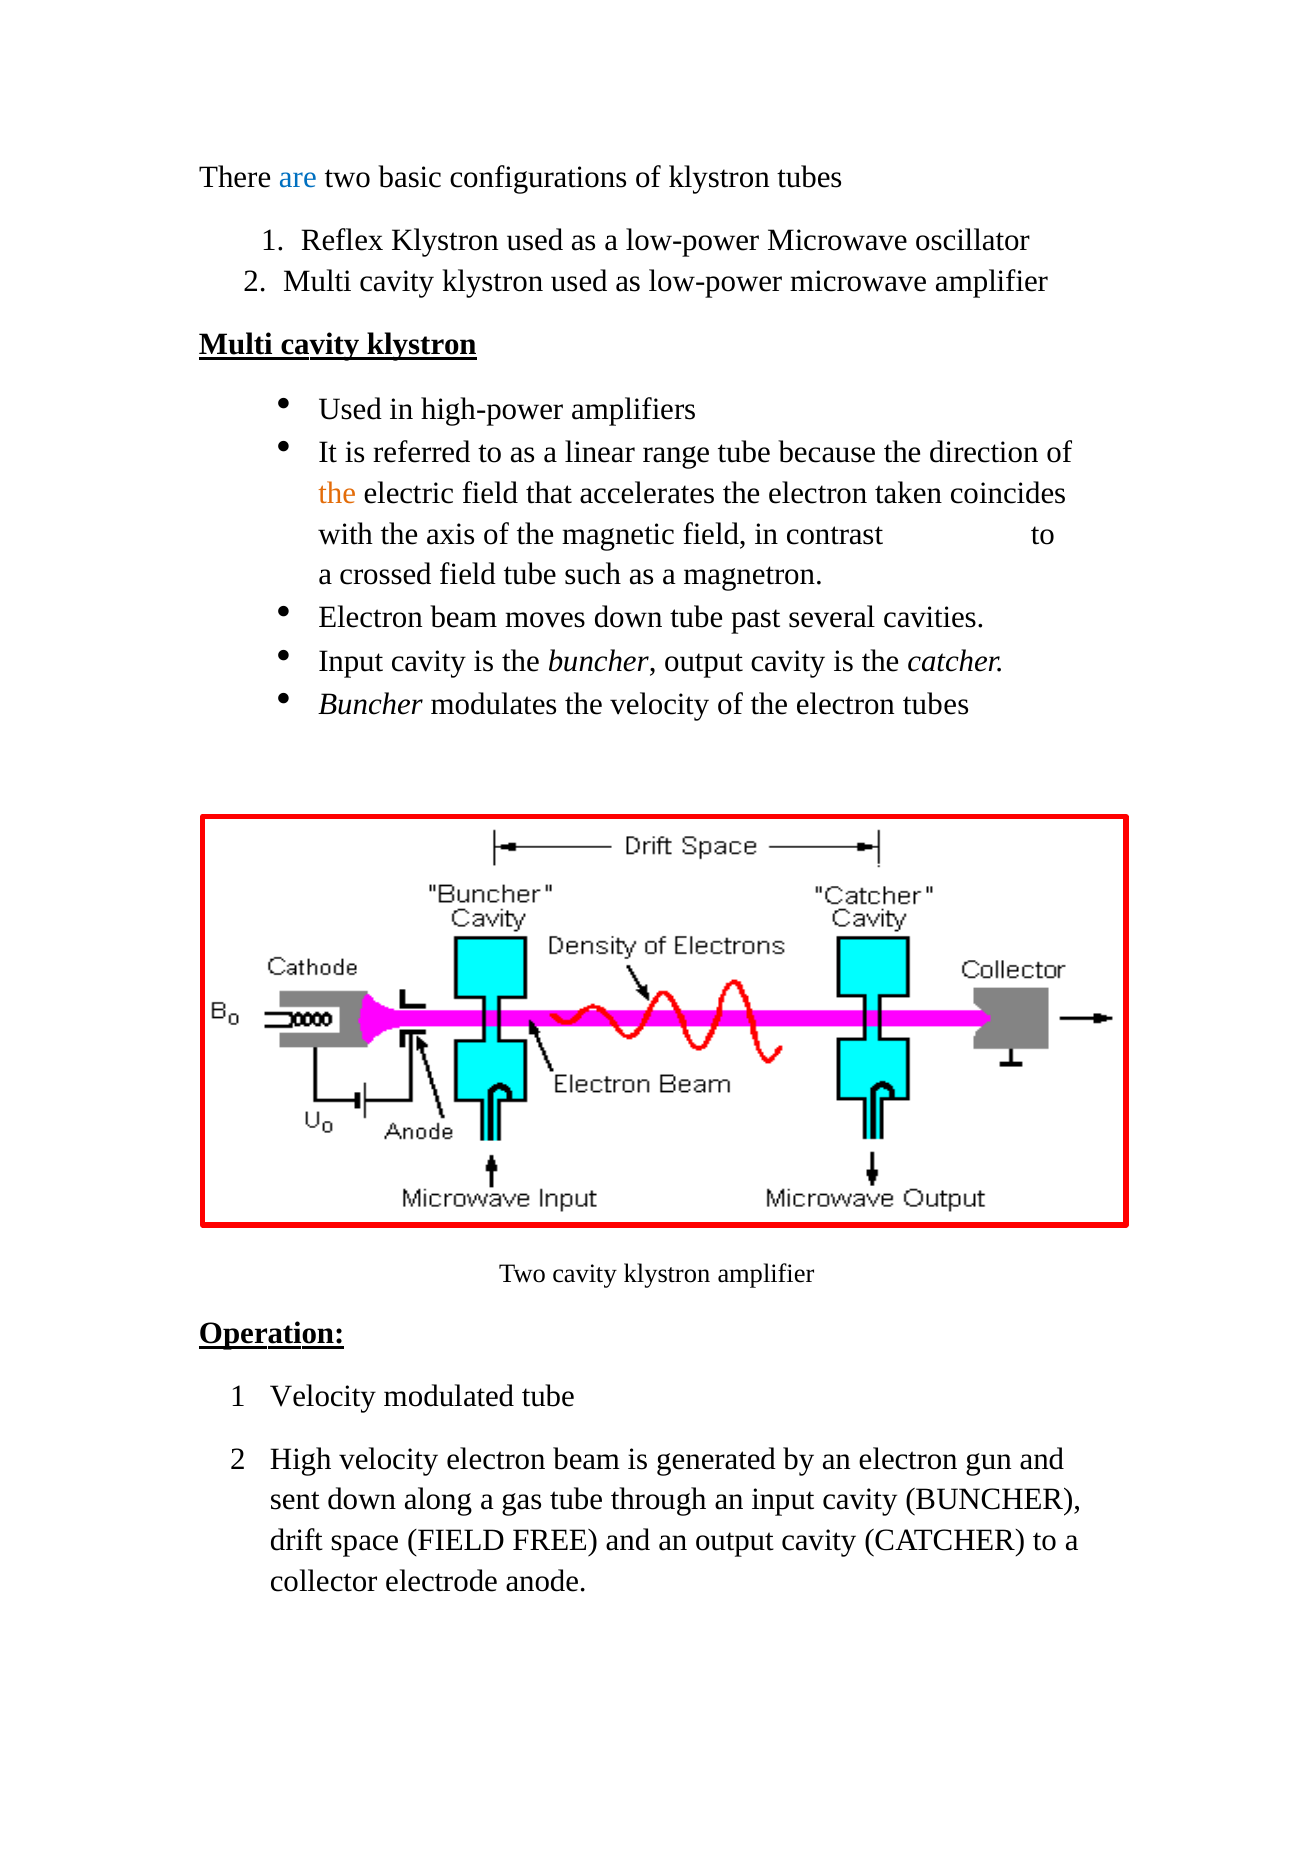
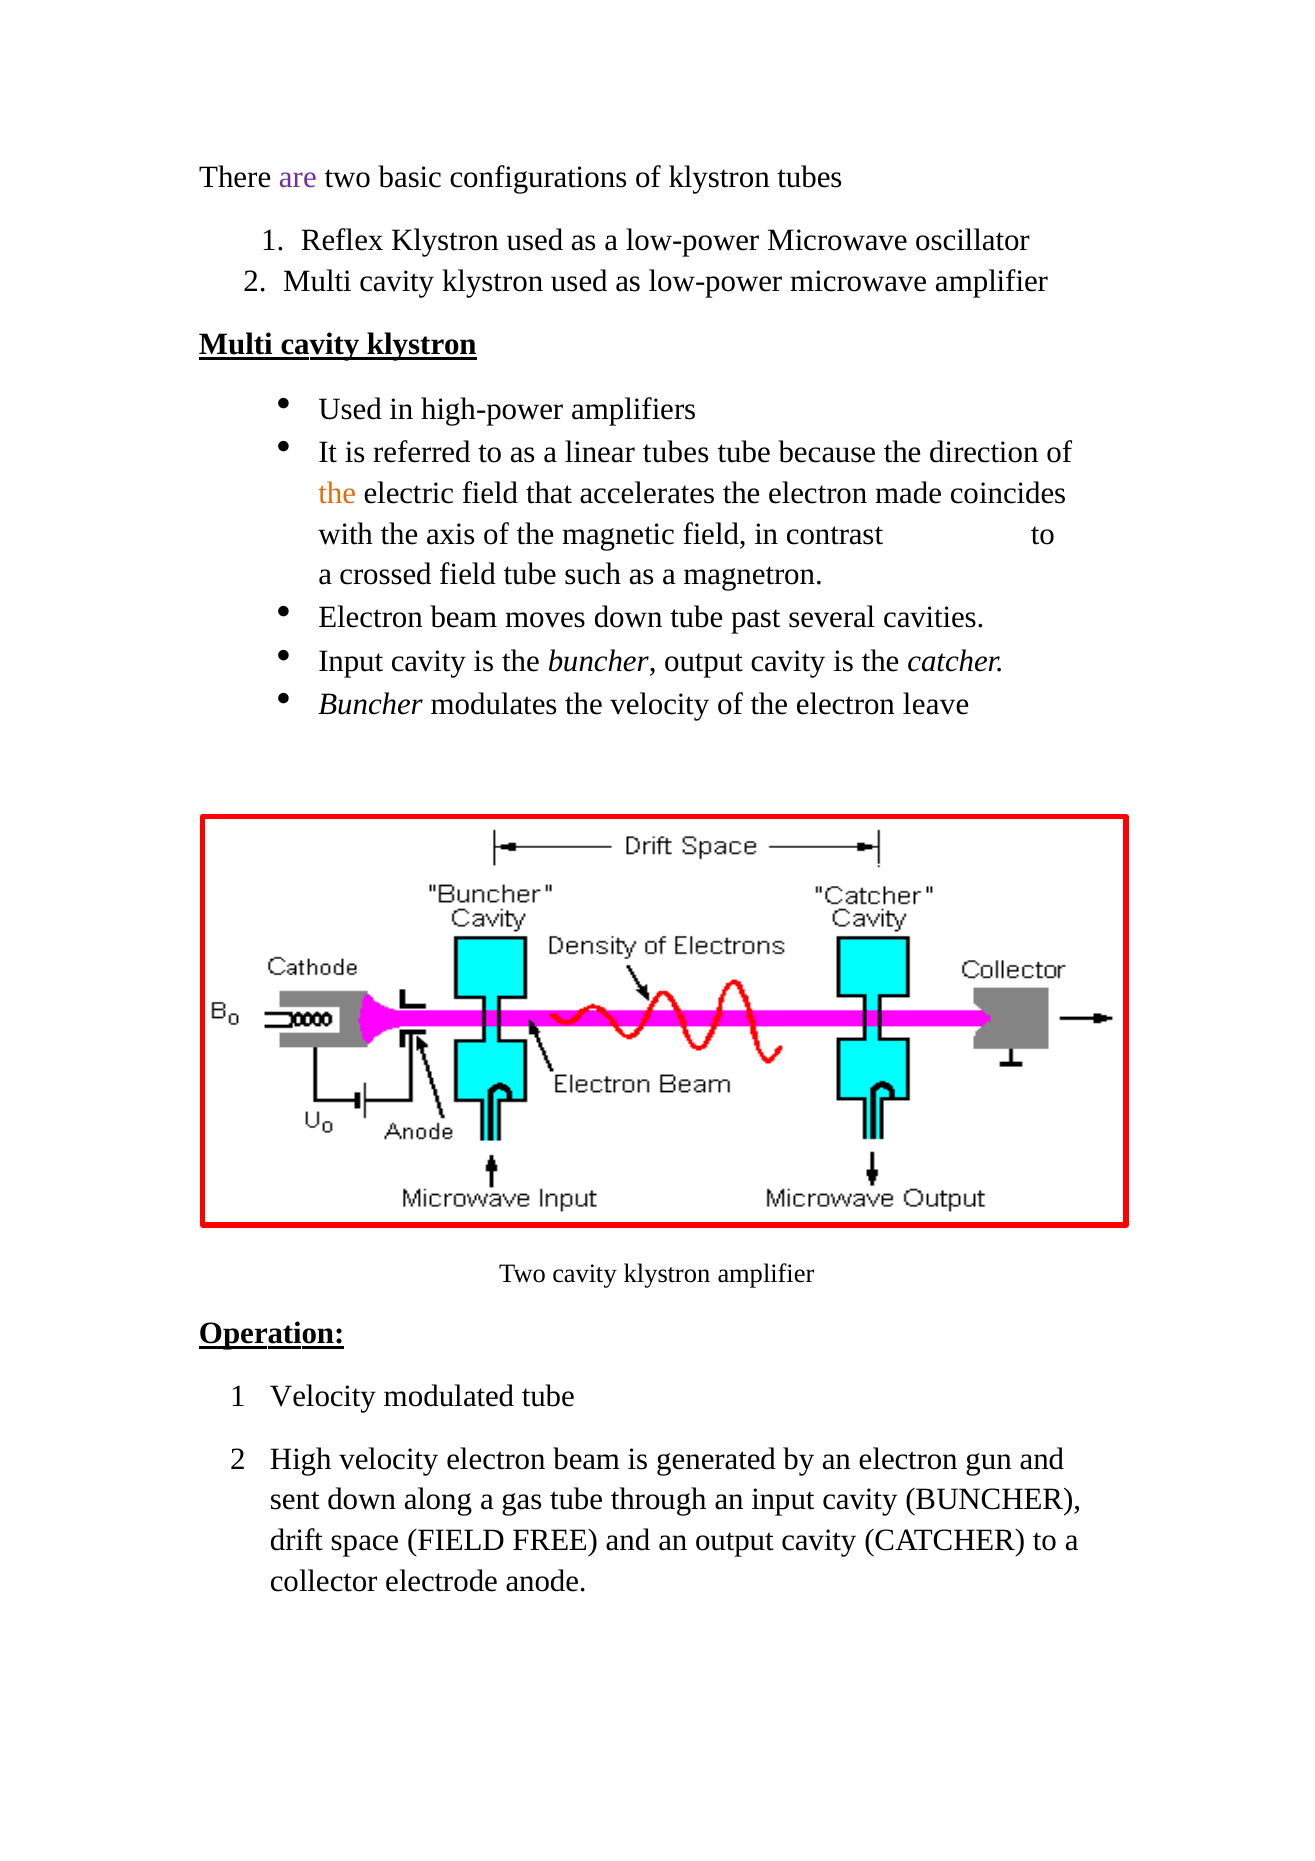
are colour: blue -> purple
linear range: range -> tubes
taken: taken -> made
electron tubes: tubes -> leave
